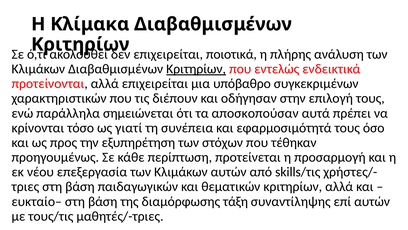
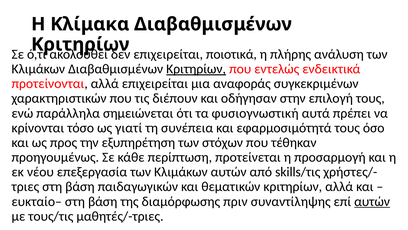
υπόβαθρο: υπόβαθρο -> αναφοράς
αποσκοπούσαν: αποσκοπούσαν -> φυσιογνωστική
τάξη: τάξη -> πριν
αυτών at (372, 201) underline: none -> present
